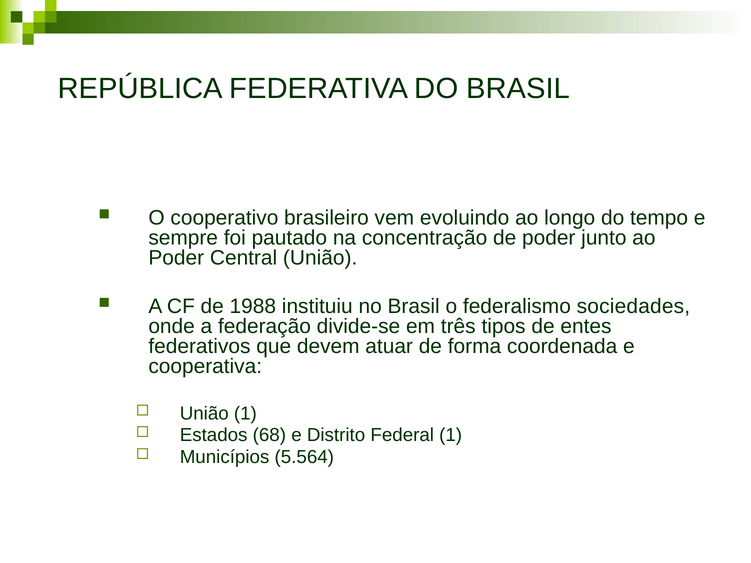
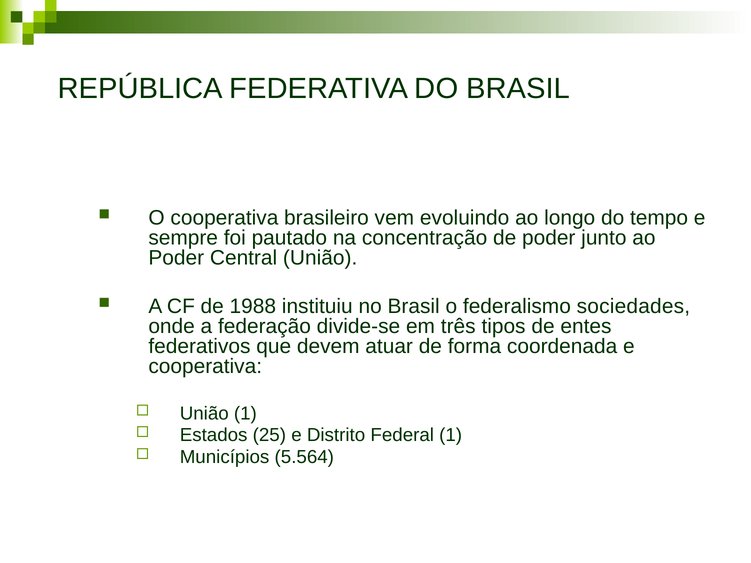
O cooperativo: cooperativo -> cooperativa
68: 68 -> 25
